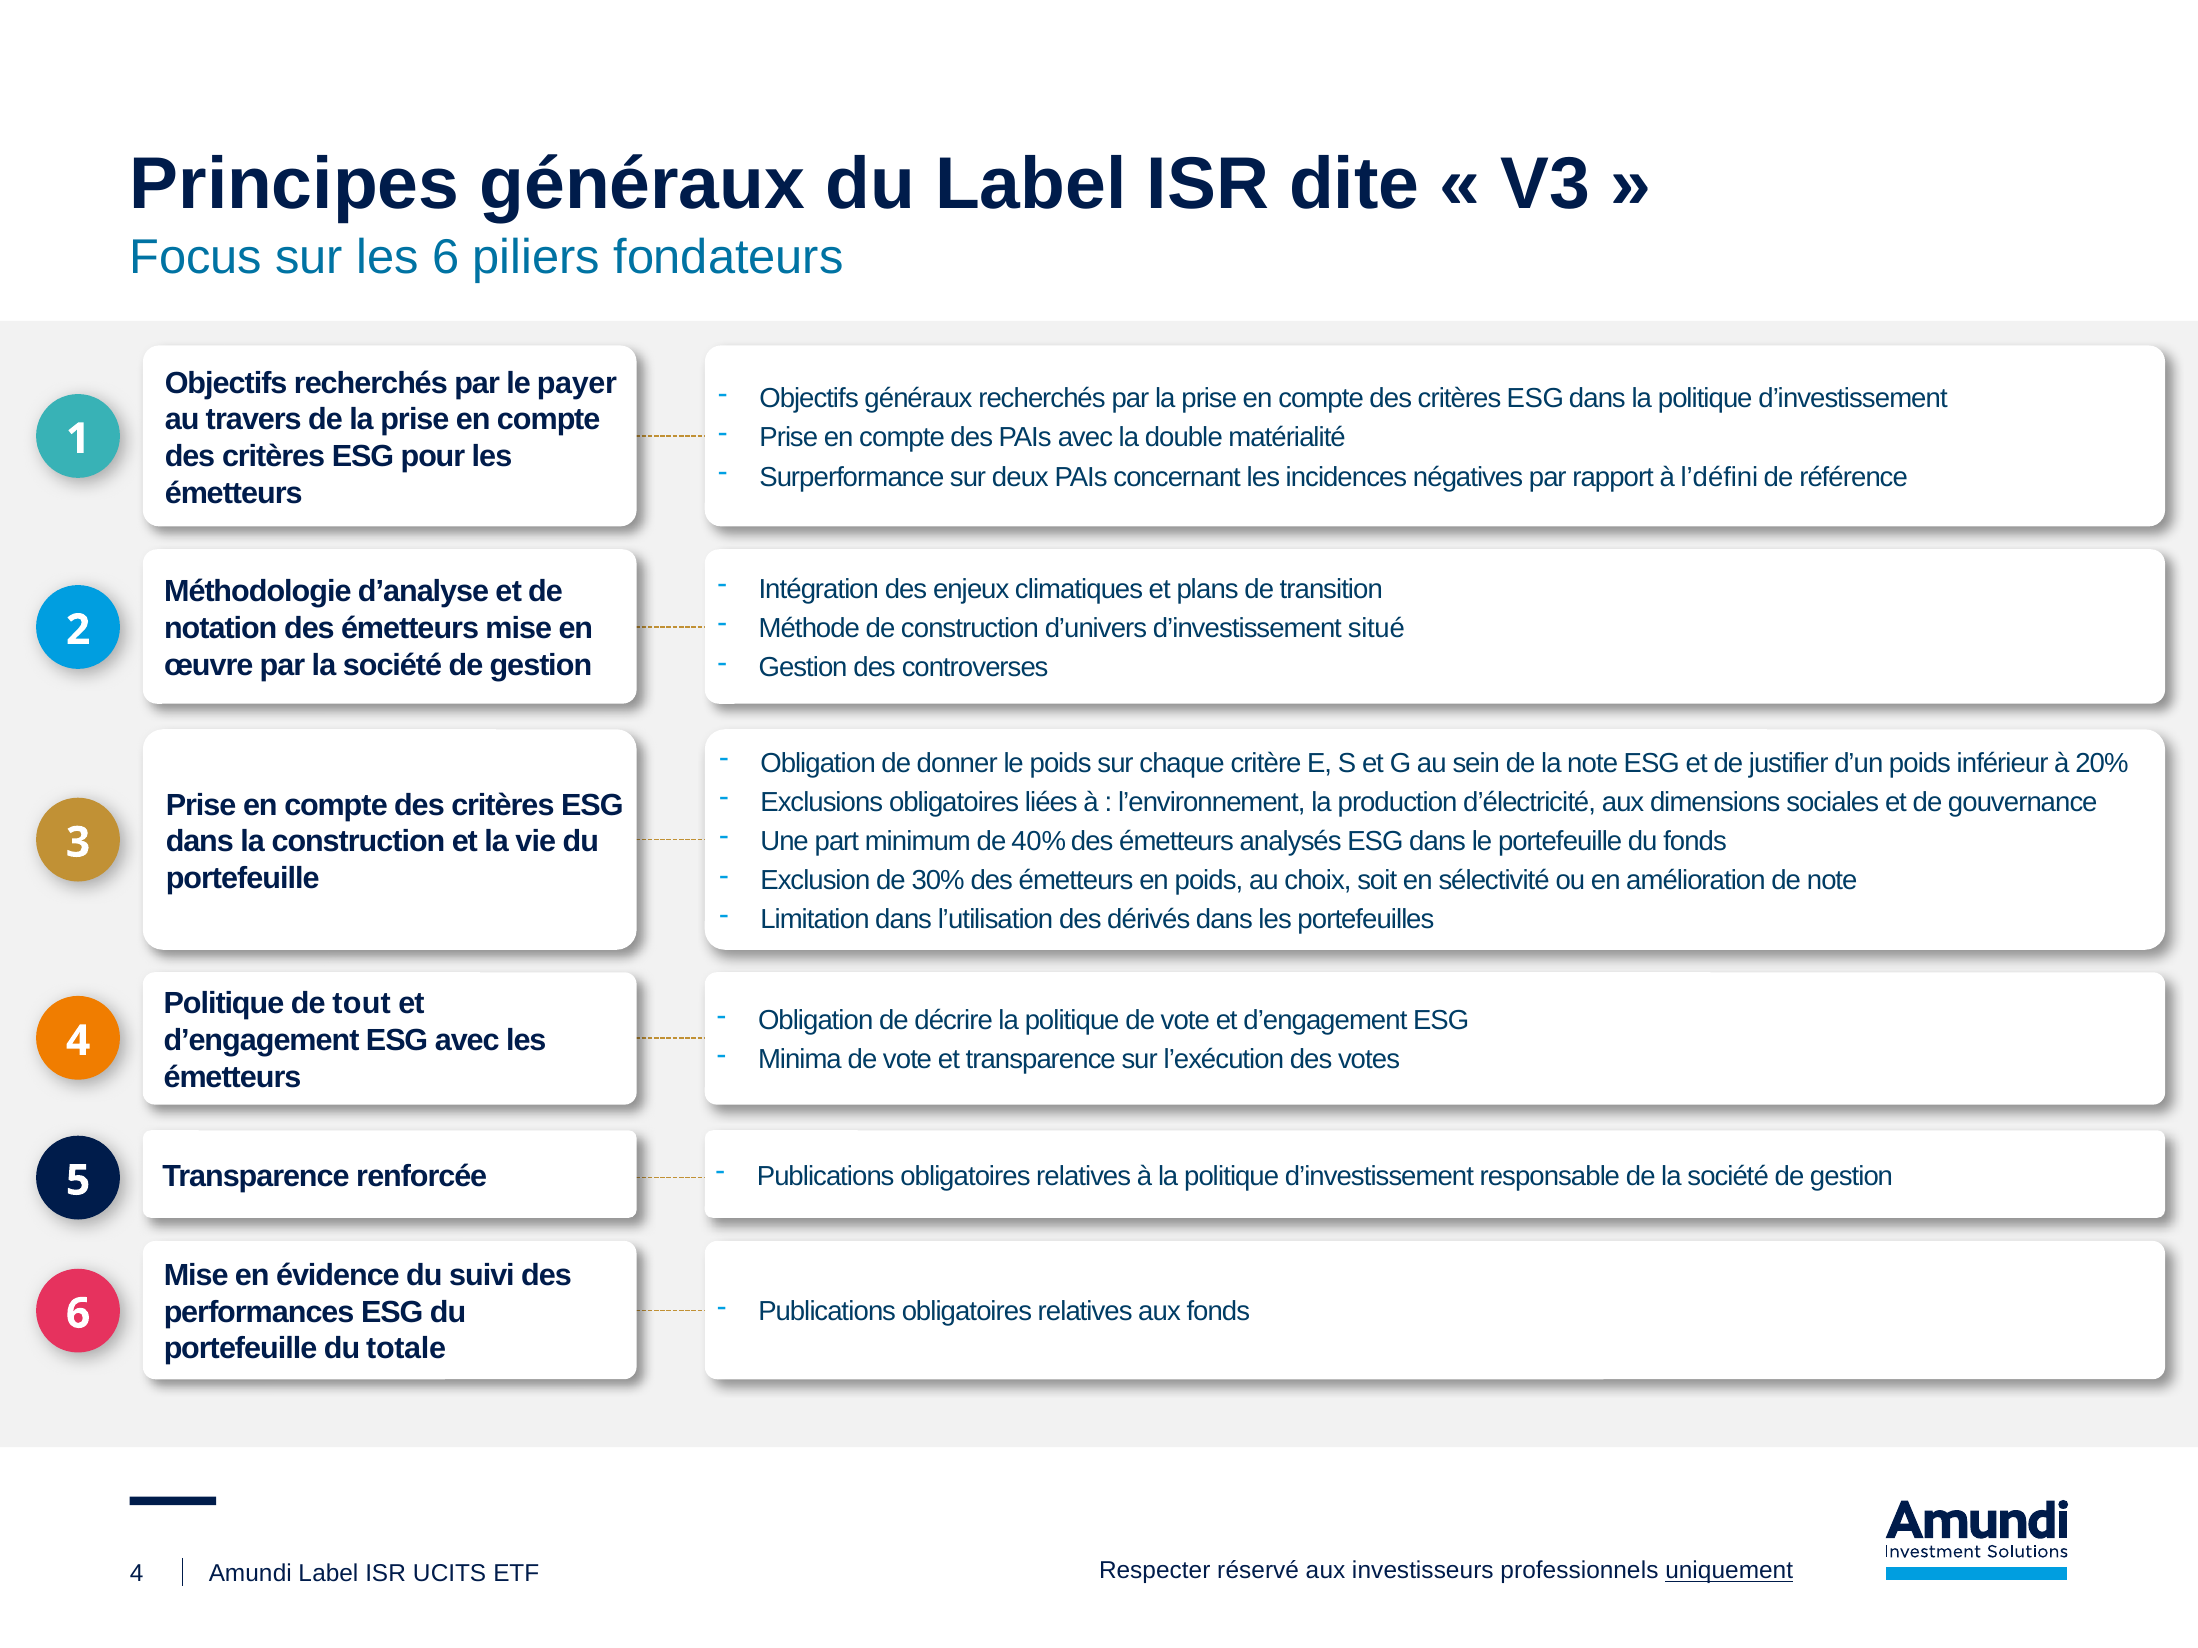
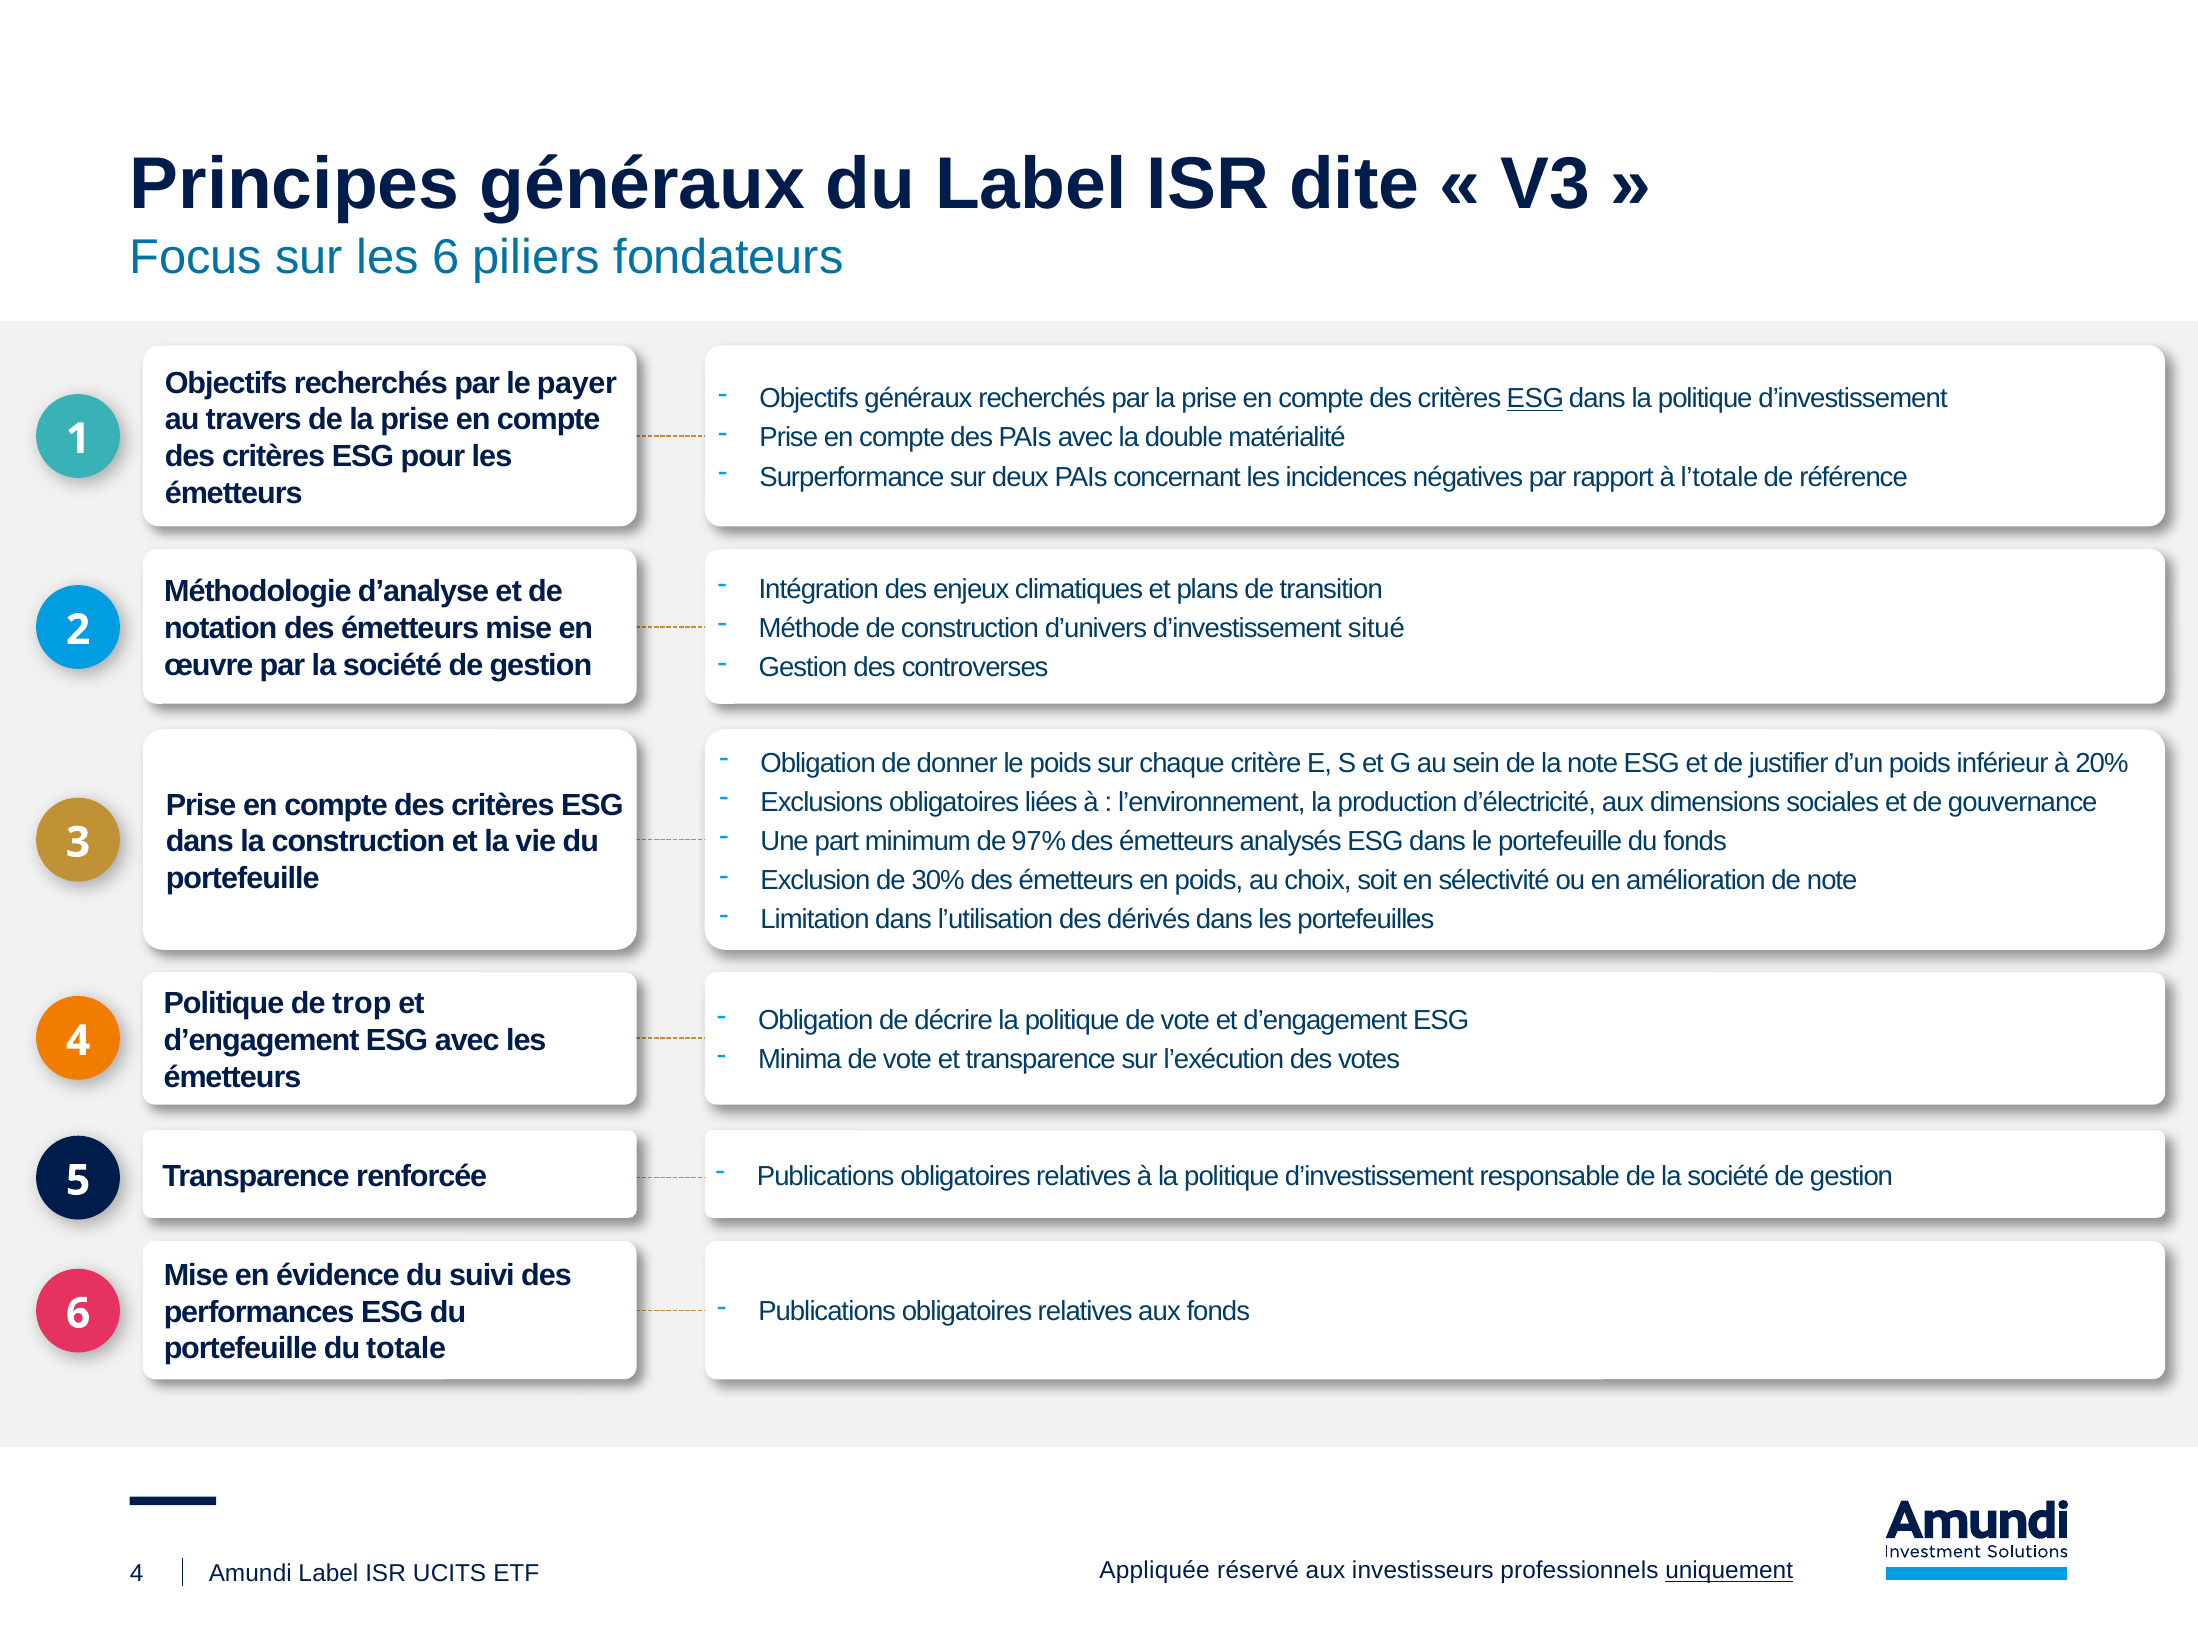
ESG at (1535, 399) underline: none -> present
l’défini: l’défini -> l’totale
40%: 40% -> 97%
tout: tout -> trop
Respecter: Respecter -> Appliquée
